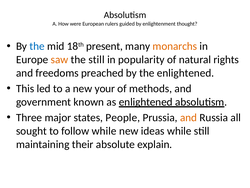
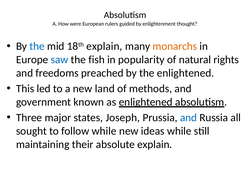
18th present: present -> explain
saw colour: orange -> blue
the still: still -> fish
your: your -> land
People: People -> Joseph
and at (189, 117) colour: orange -> blue
